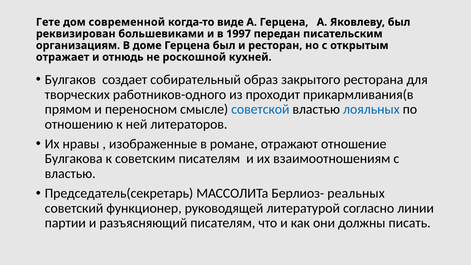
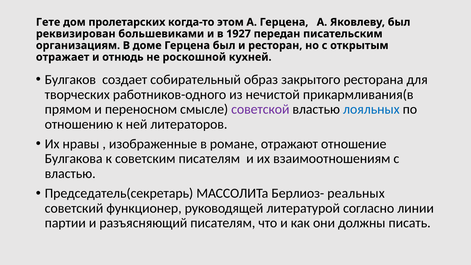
современной: современной -> пролетарских
виде: виде -> этом
1997: 1997 -> 1927
проходит: проходит -> нечистой
советской colour: blue -> purple
